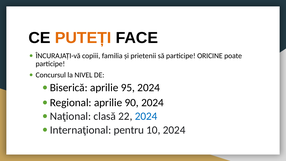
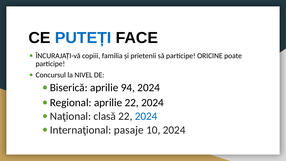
PUTEȚI colour: orange -> blue
95: 95 -> 94
aprilie 90: 90 -> 22
pentru: pentru -> pasaje
